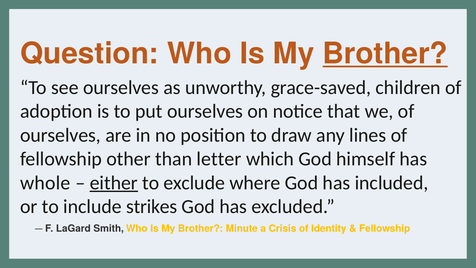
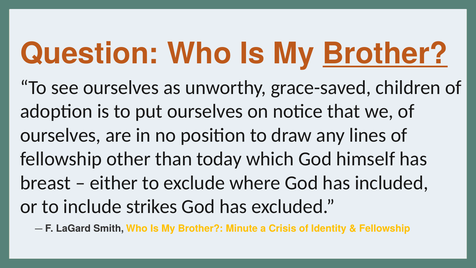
letter: letter -> today
whole: whole -> breast
either underline: present -> none
